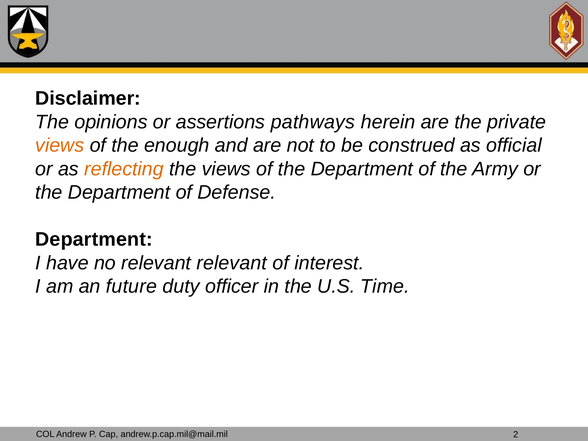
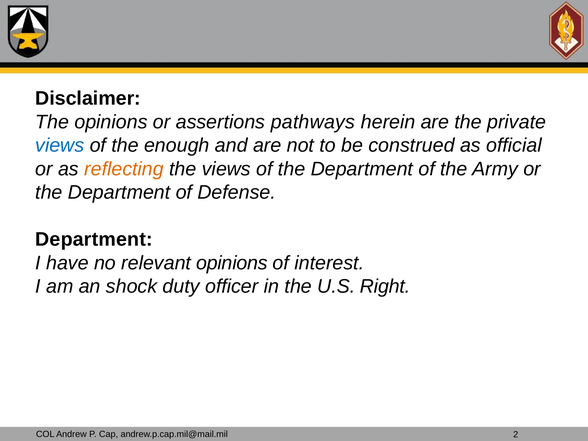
views at (60, 145) colour: orange -> blue
relevant relevant: relevant -> opinions
future: future -> shock
Time: Time -> Right
